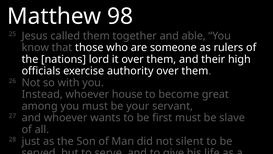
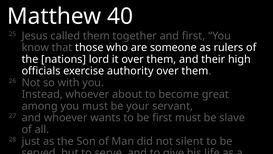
98: 98 -> 40
and able: able -> first
house: house -> about
